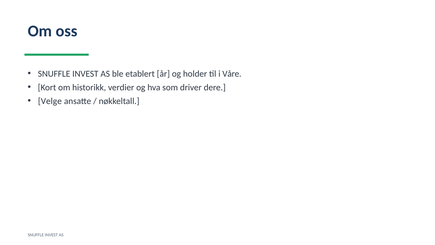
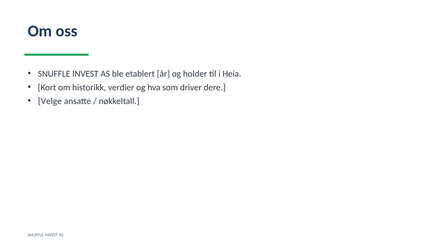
Våre: Våre -> Heia
